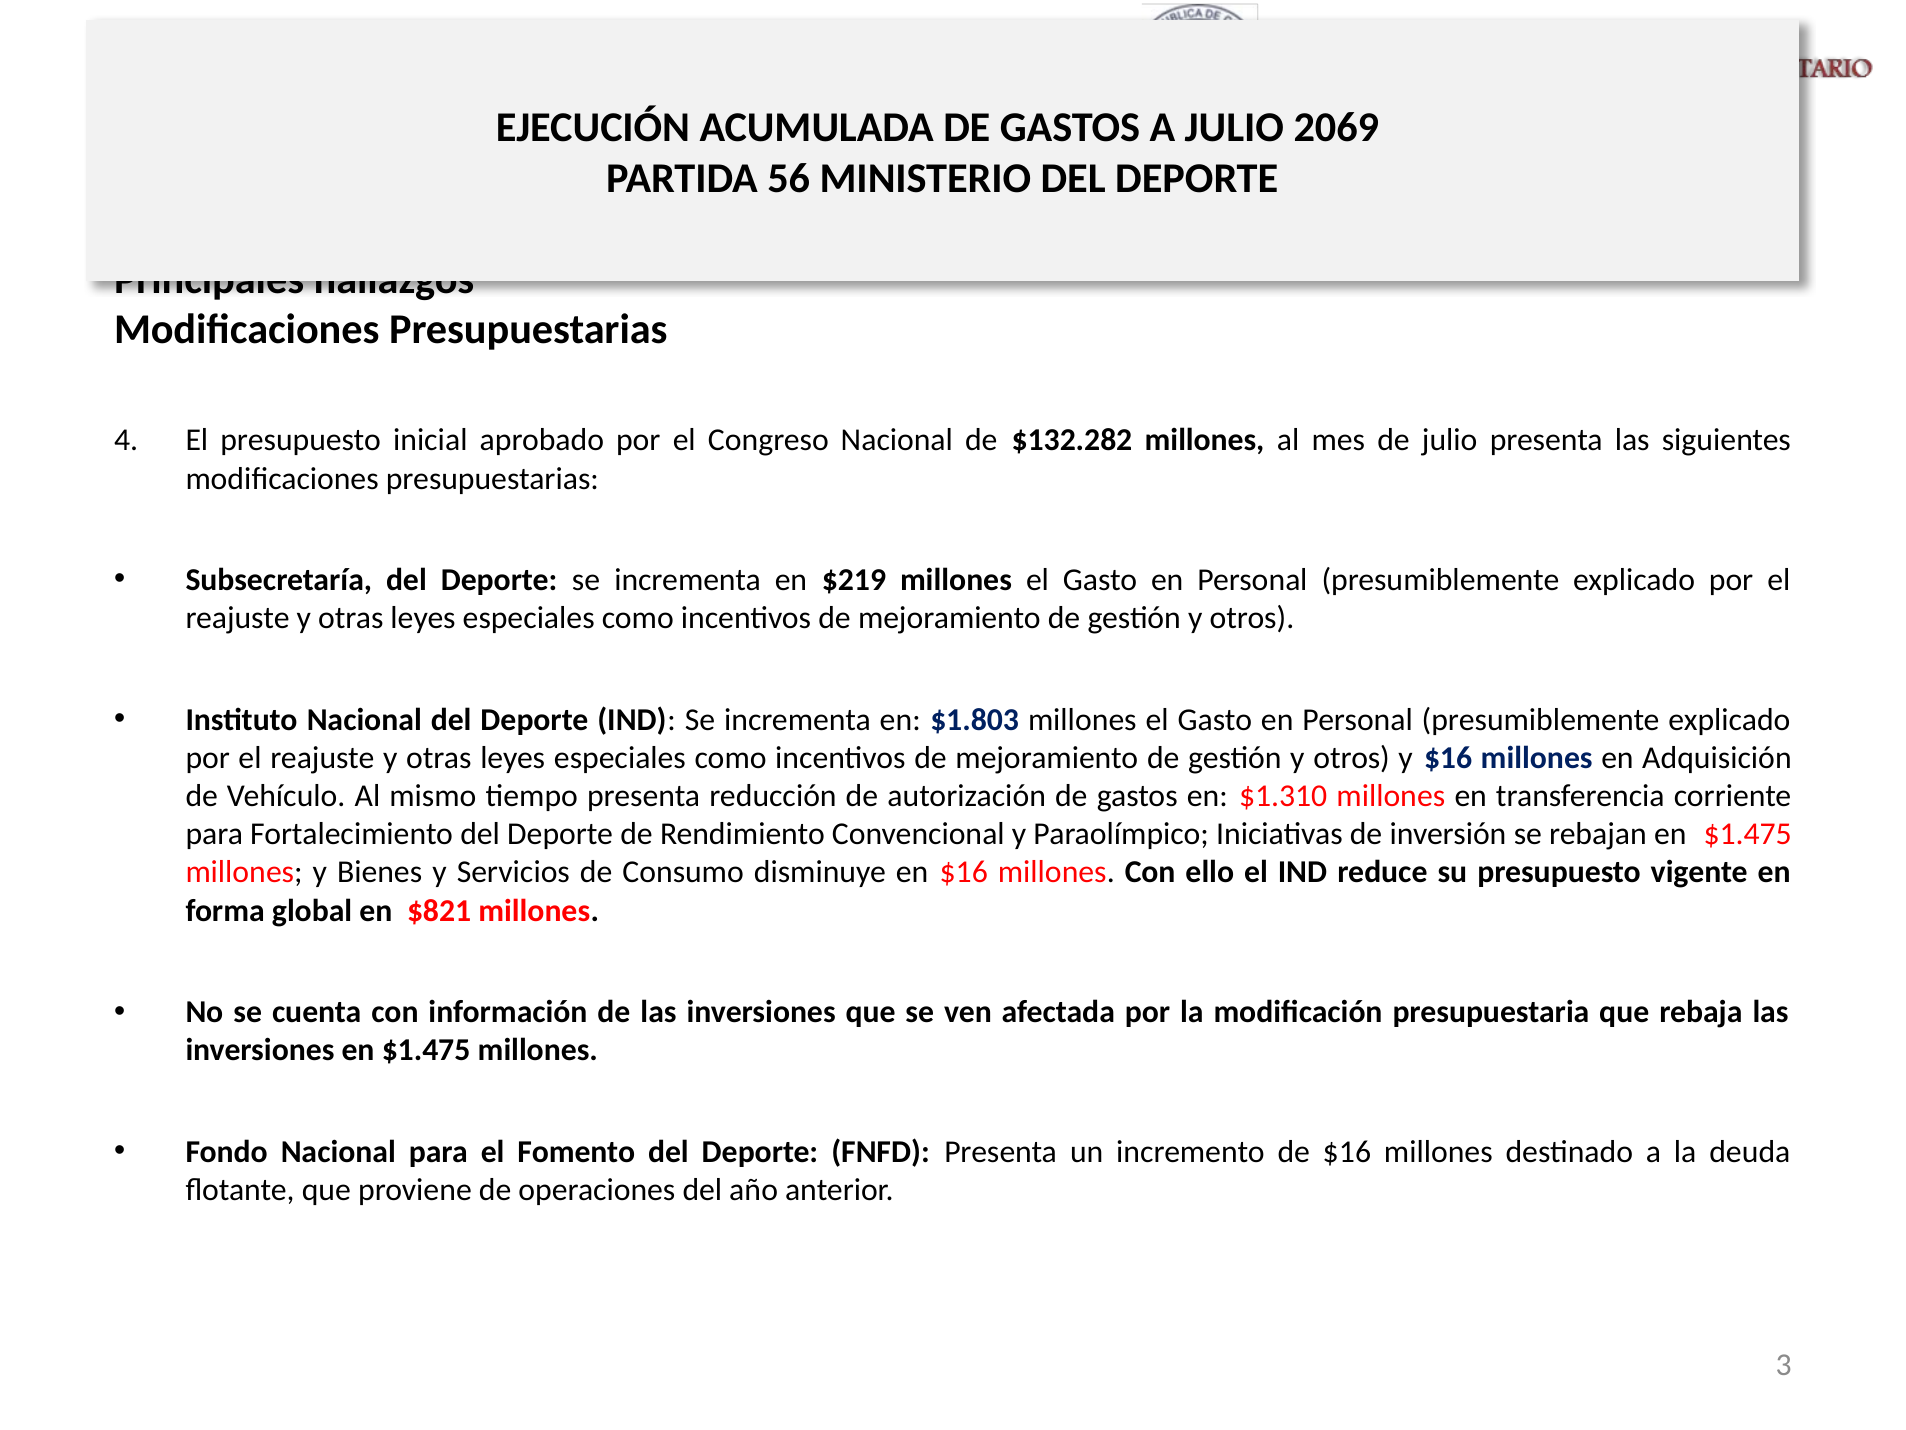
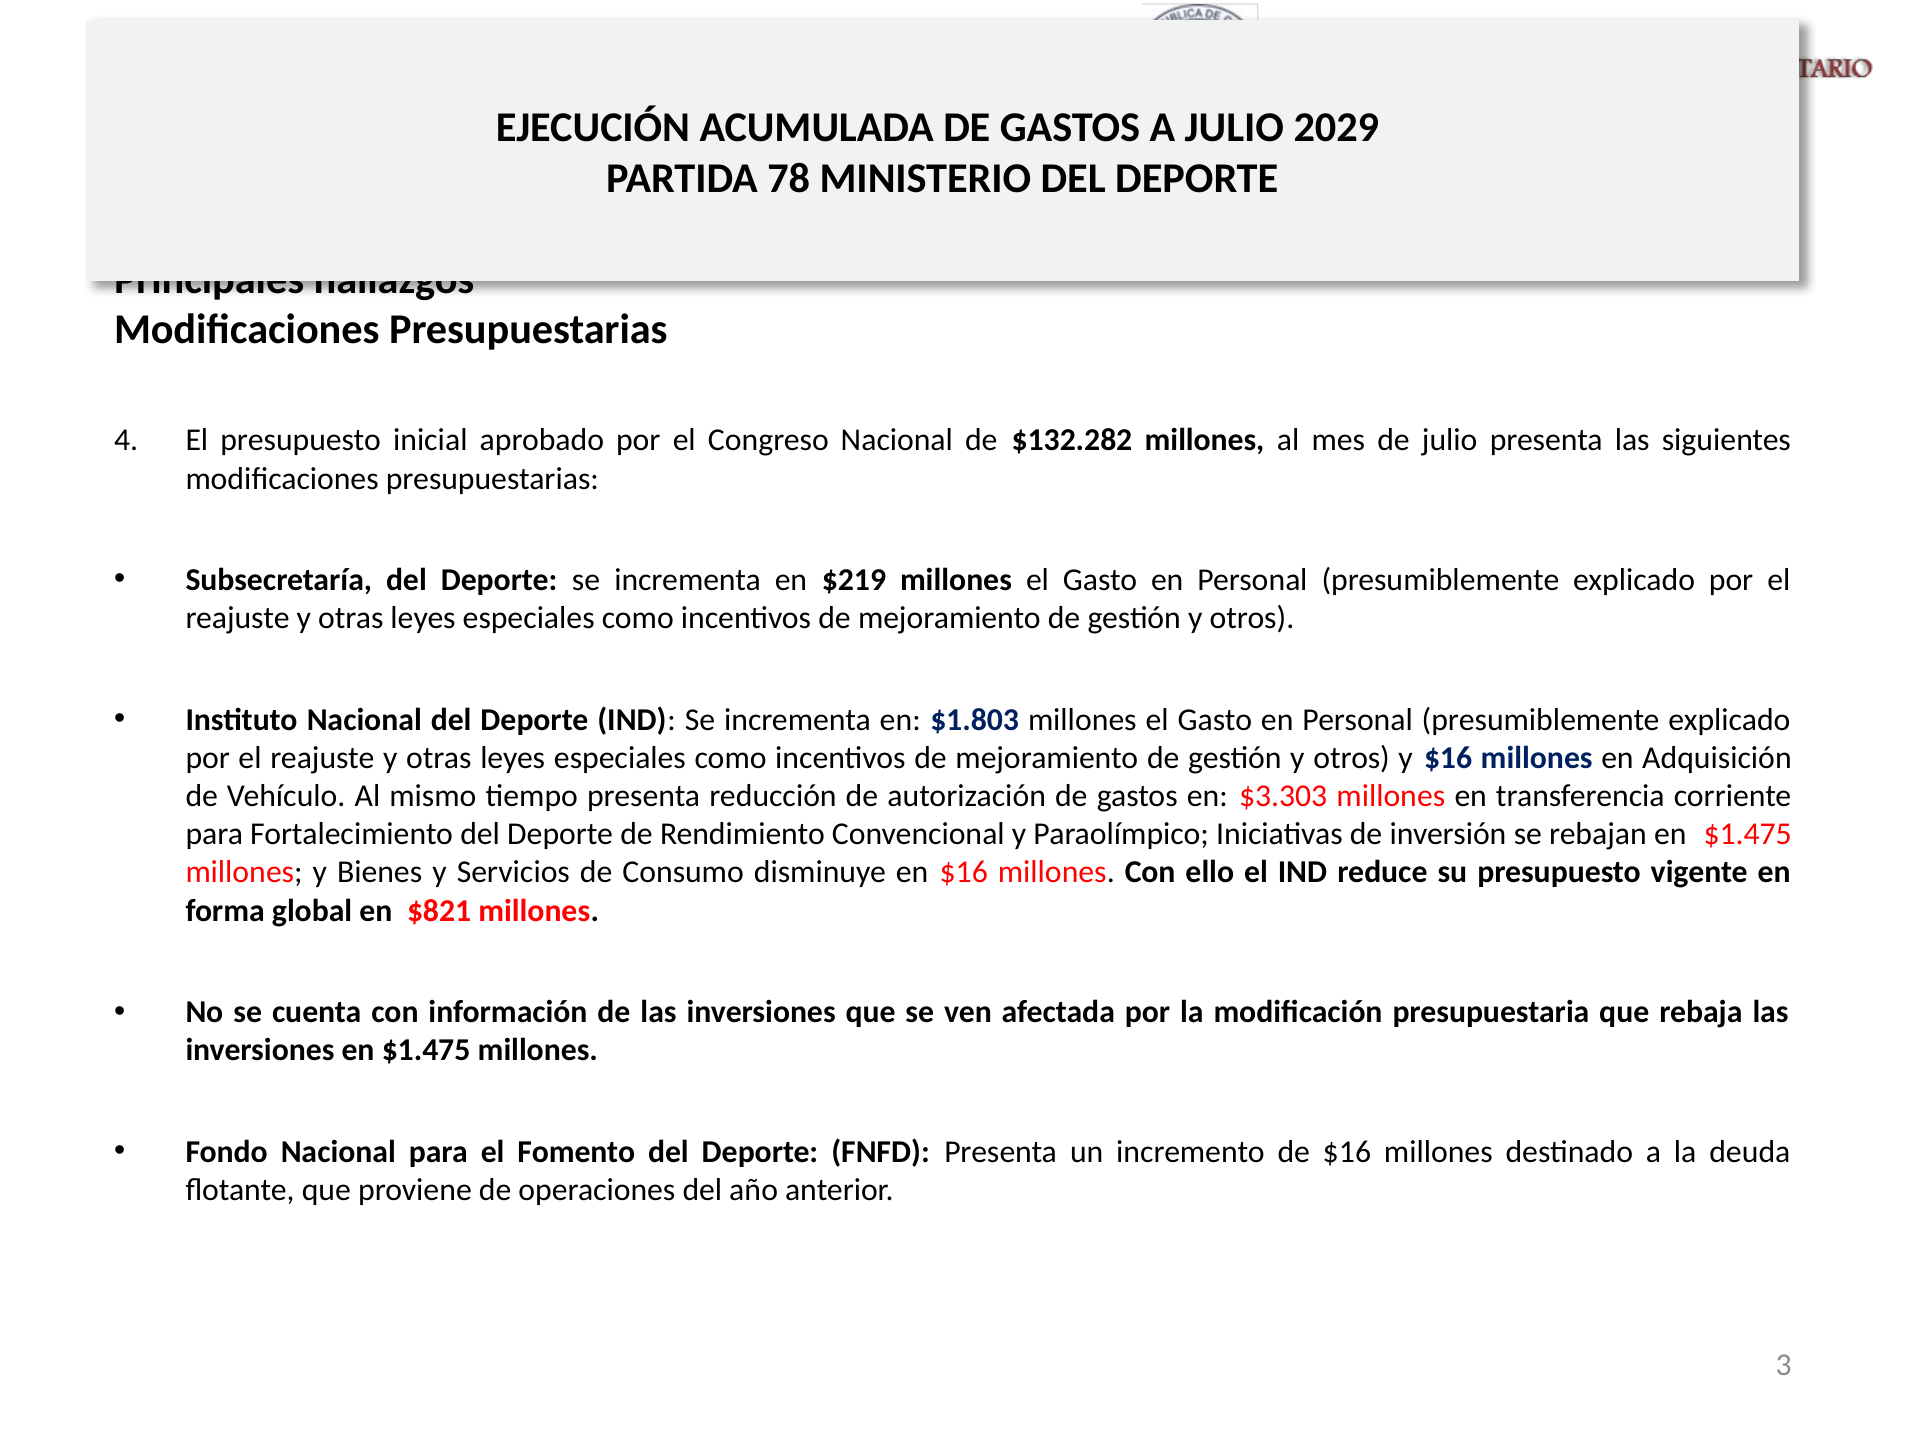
2069: 2069 -> 2029
56: 56 -> 78
$1.310: $1.310 -> $3.303
